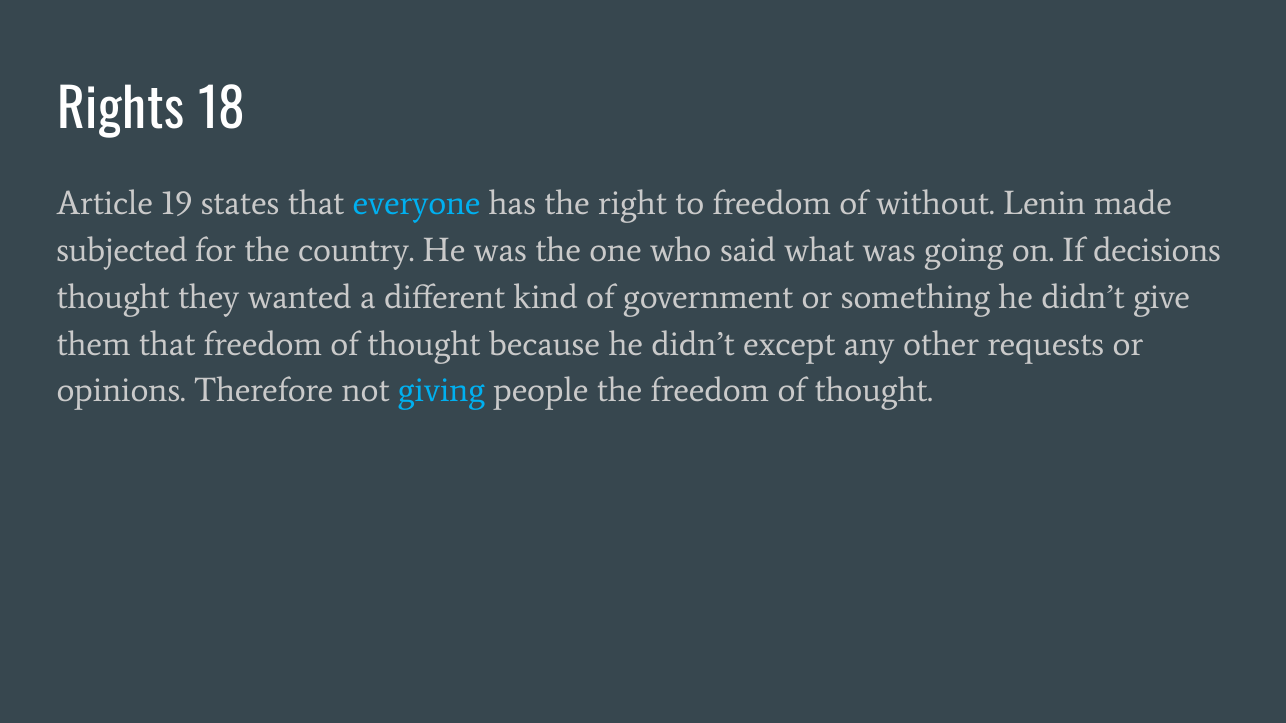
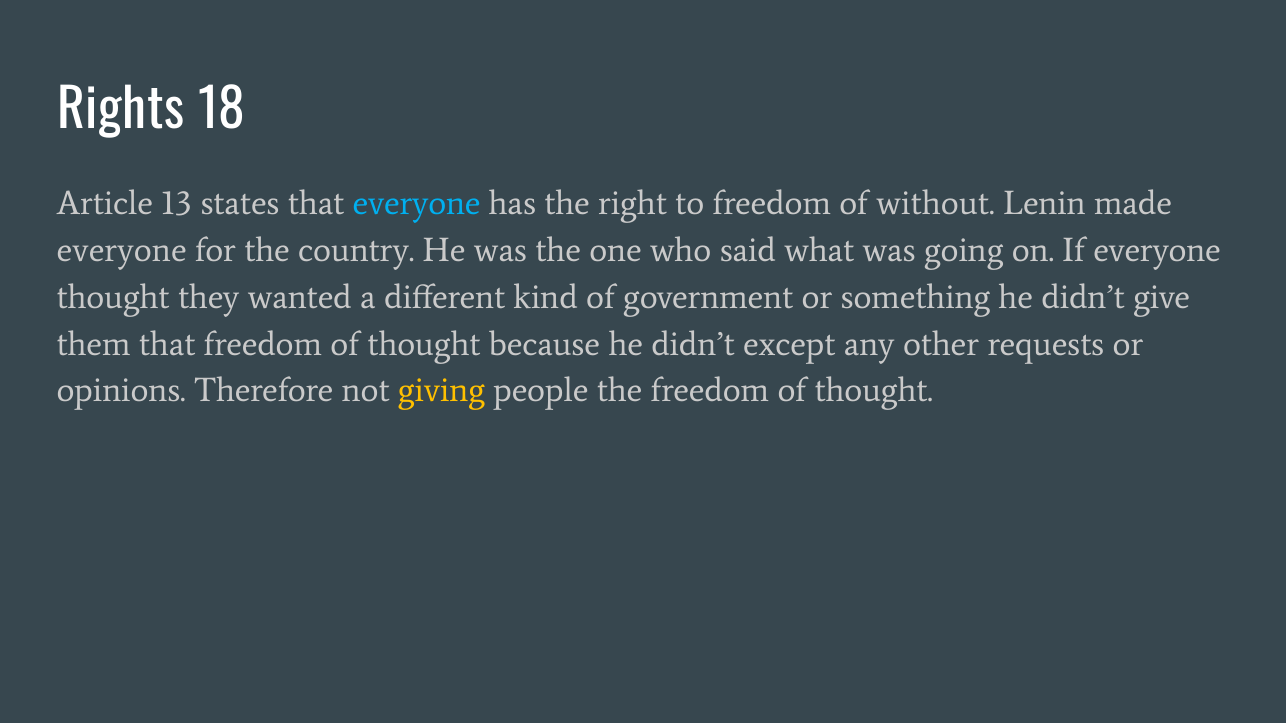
19: 19 -> 13
subjected at (122, 251): subjected -> everyone
If decisions: decisions -> everyone
giving colour: light blue -> yellow
